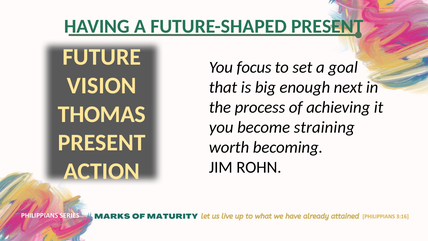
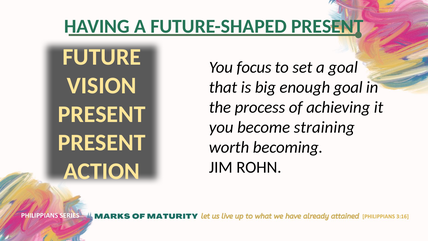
enough next: next -> goal
THOMAS at (102, 114): THOMAS -> PRESENT
